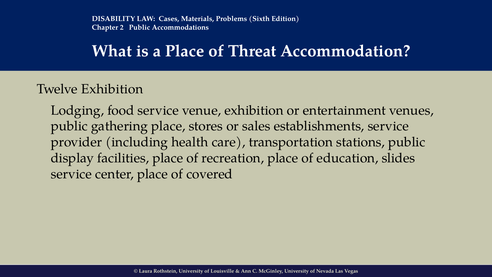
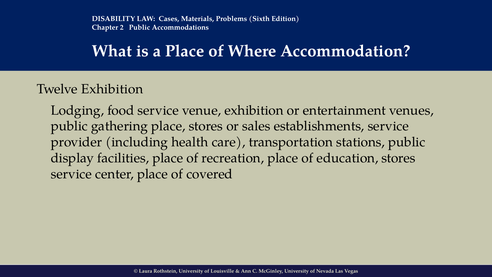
Threat: Threat -> Where
education slides: slides -> stores
